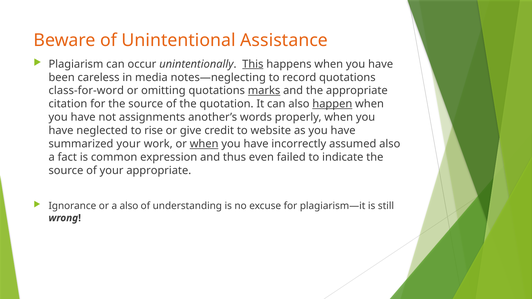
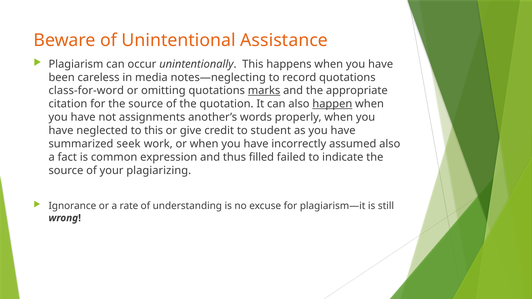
This at (253, 64) underline: present -> none
to rise: rise -> this
website: website -> student
summarized your: your -> seek
when at (204, 144) underline: present -> none
even: even -> filled
your appropriate: appropriate -> plagiarizing
a also: also -> rate
